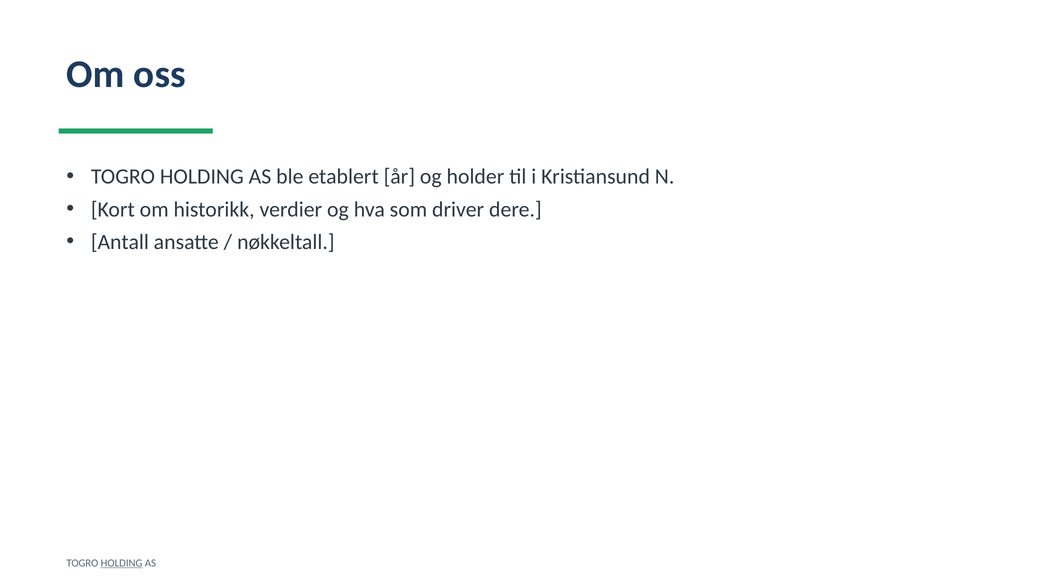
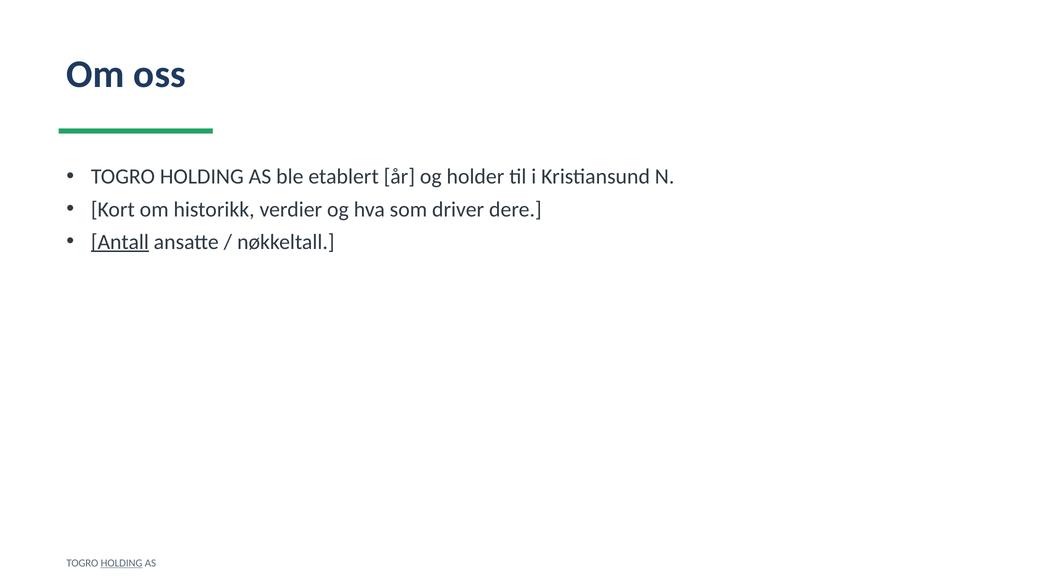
Antall underline: none -> present
